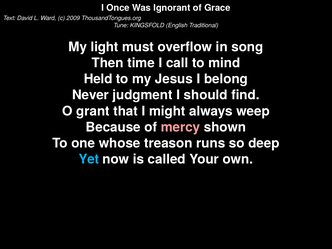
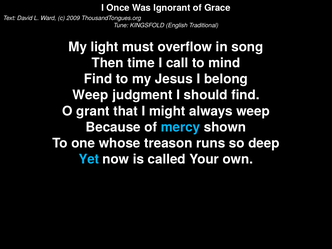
Held at (98, 79): Held -> Find
Never at (91, 95): Never -> Weep
mercy colour: pink -> light blue
